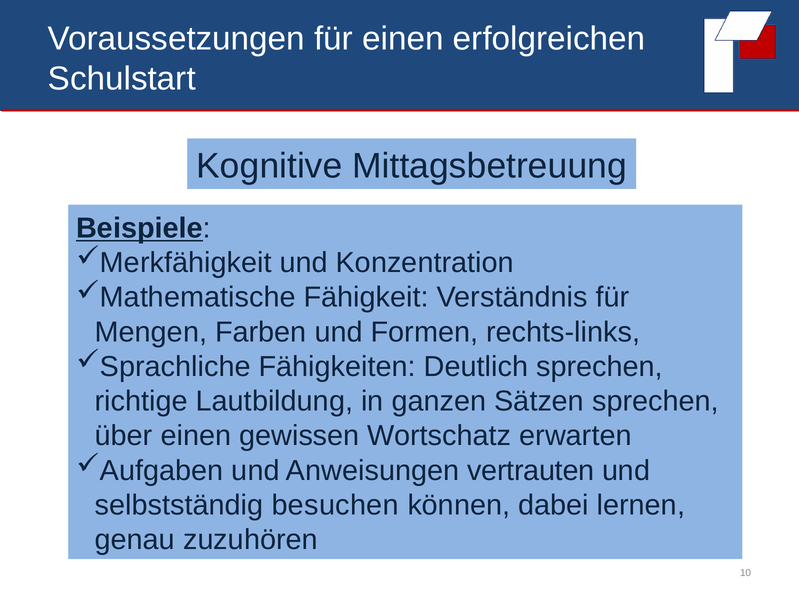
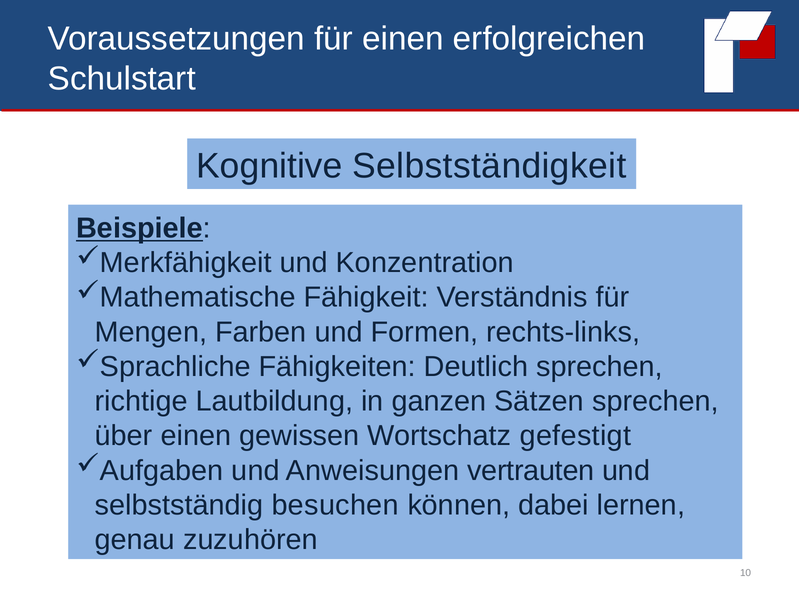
Mittagsbetreuung: Mittagsbetreuung -> Selbstständigkeit
erwarten: erwarten -> gefestigt
